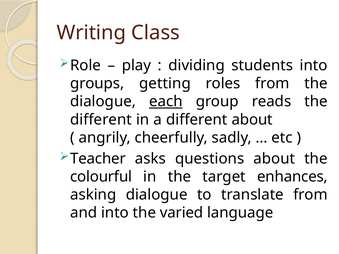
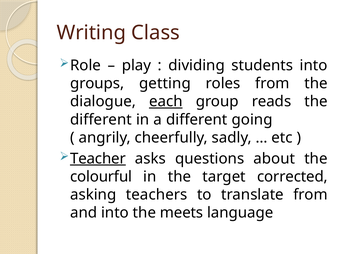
different about: about -> going
Teacher underline: none -> present
enhances: enhances -> corrected
asking dialogue: dialogue -> teachers
varied: varied -> meets
